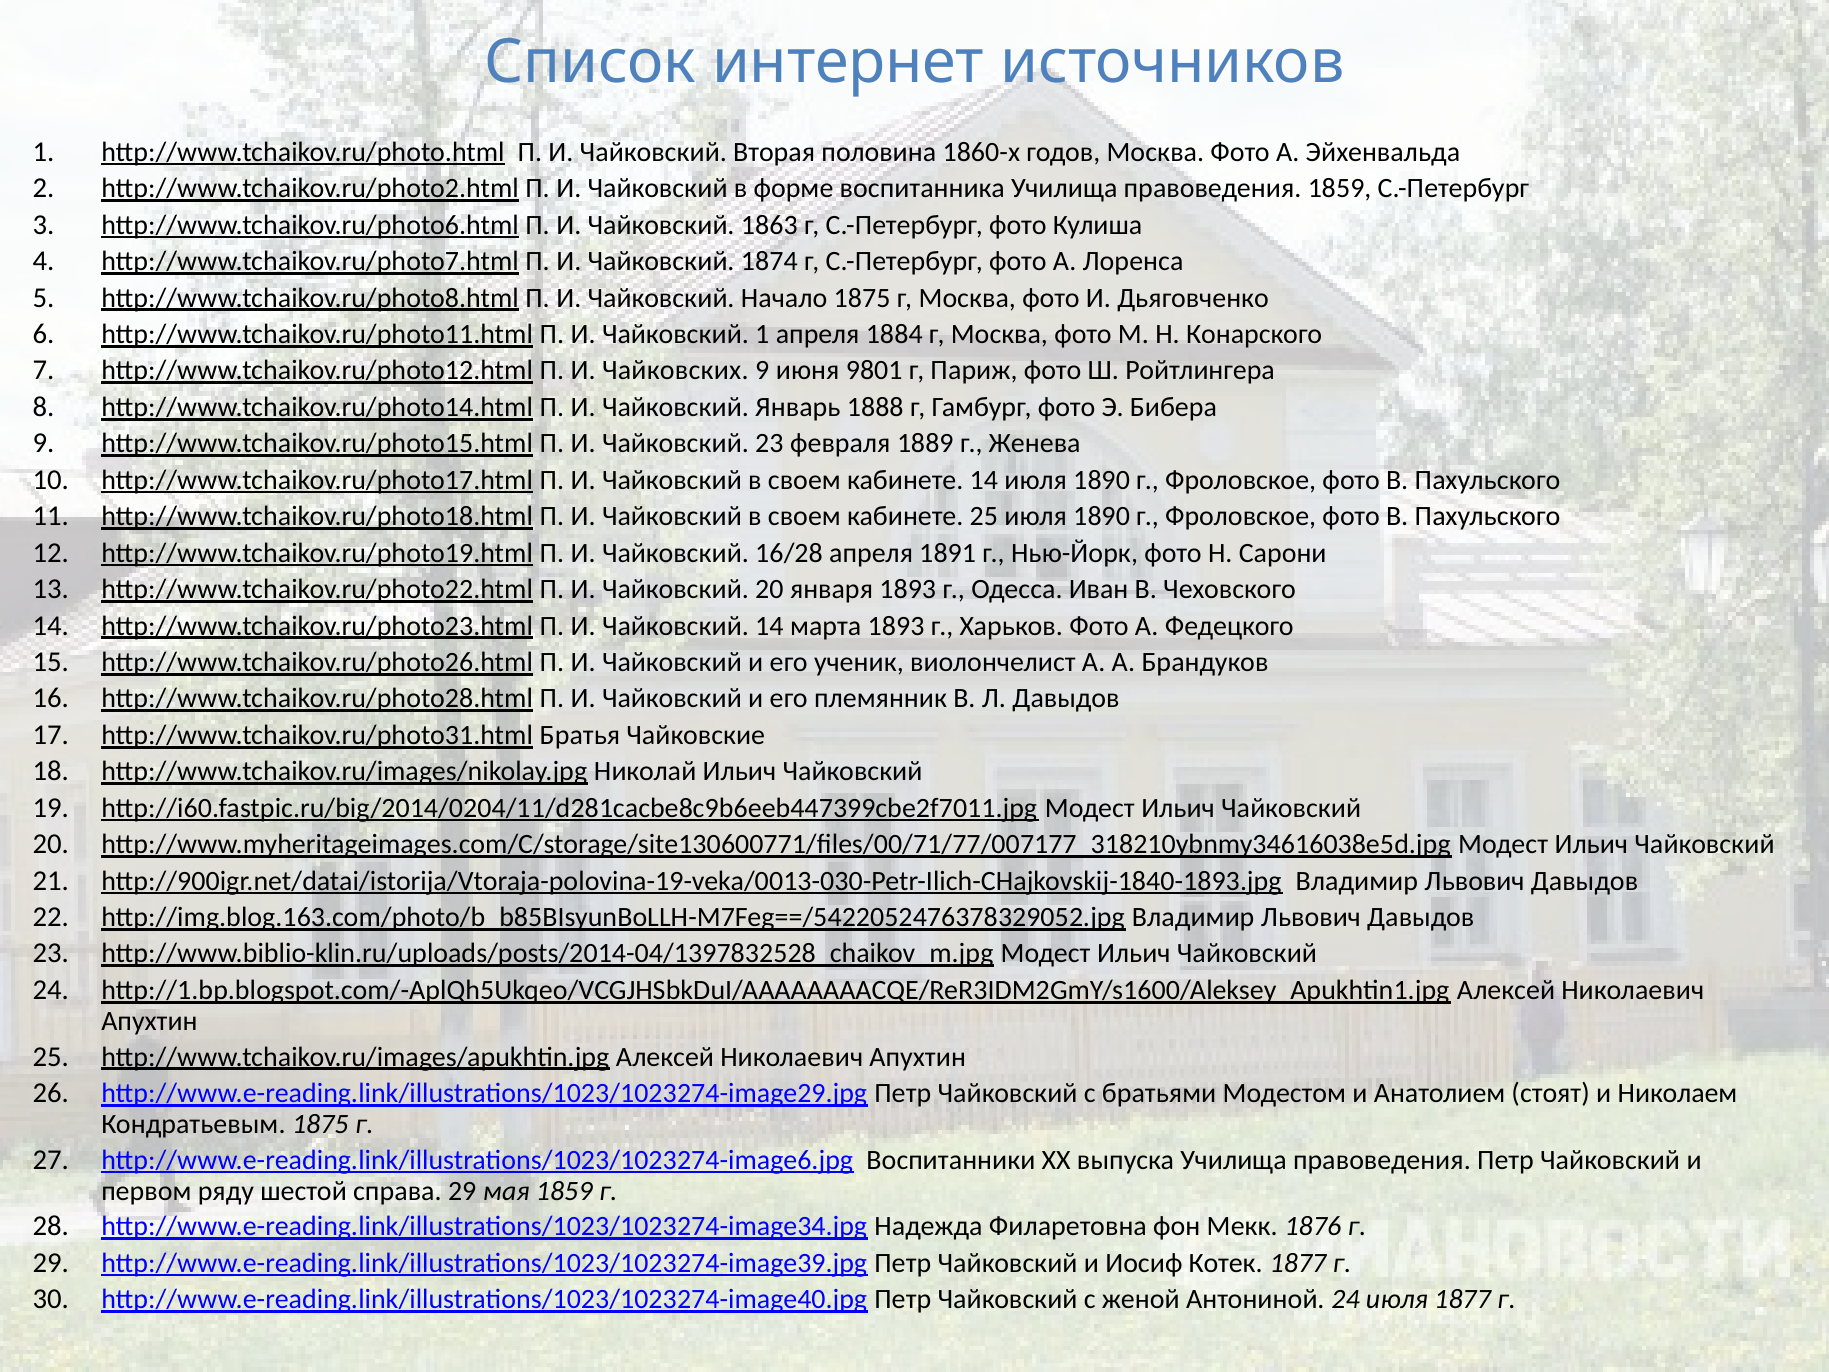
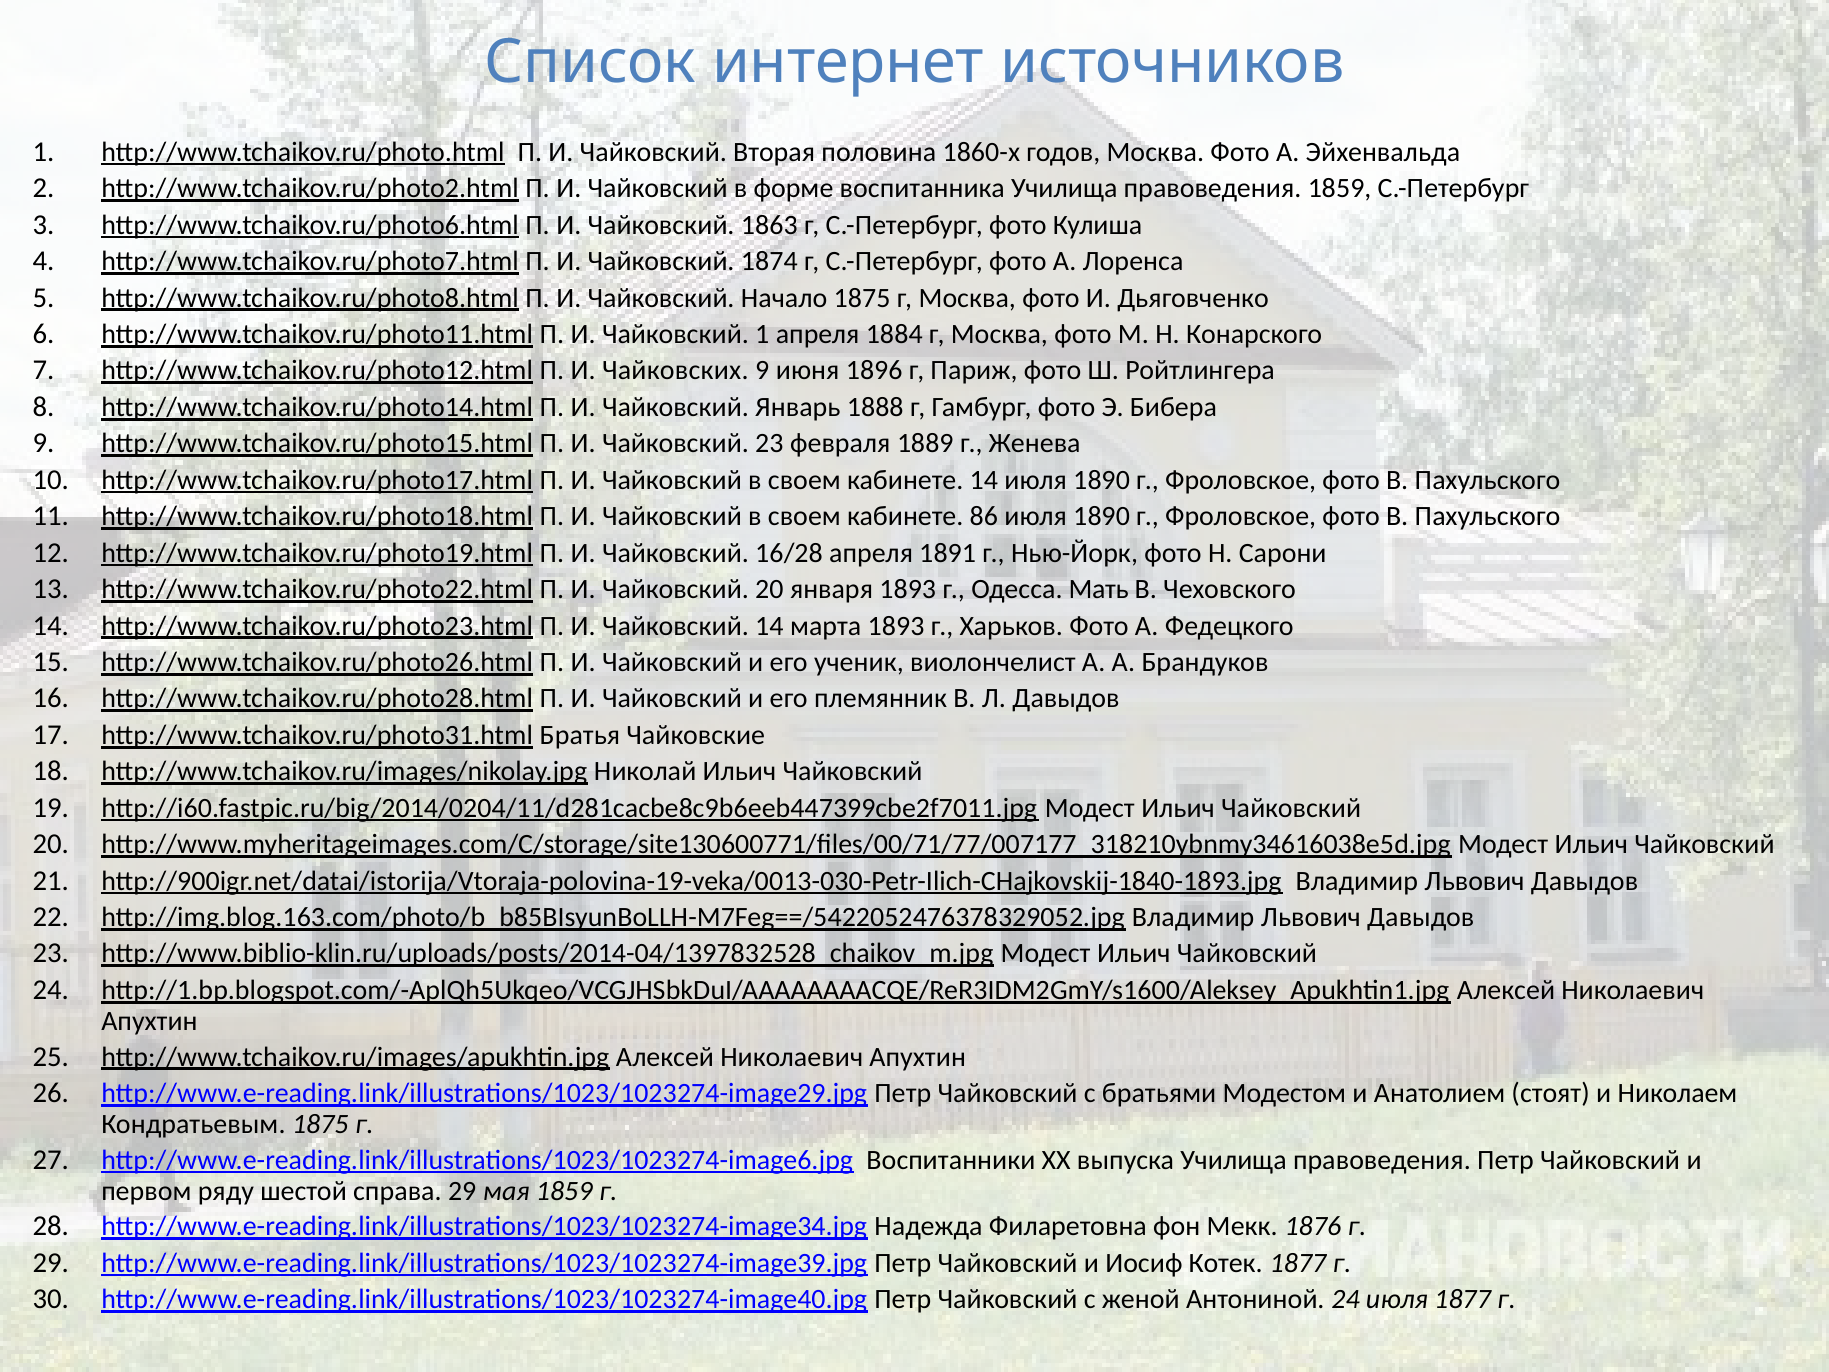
9801: 9801 -> 1896
кабинете 25: 25 -> 86
Иван: Иван -> Мать
